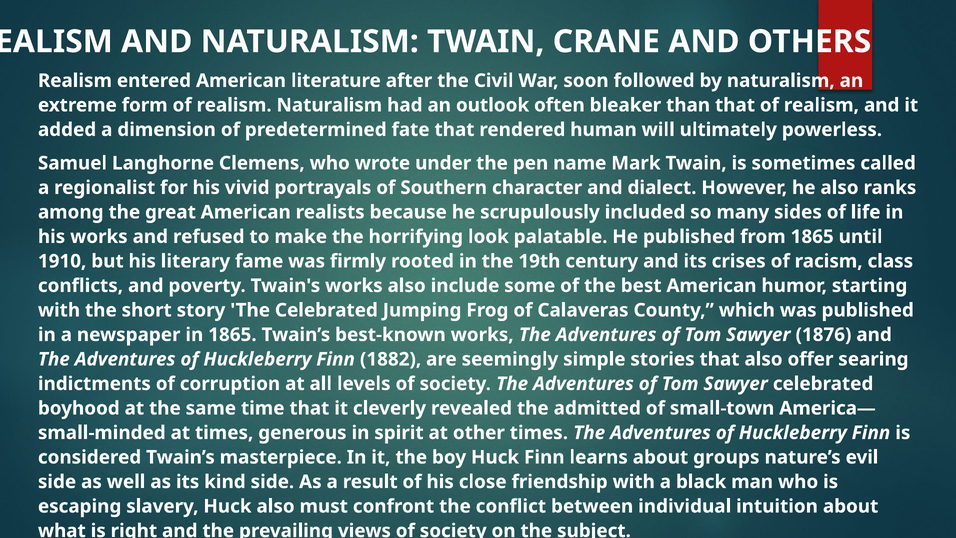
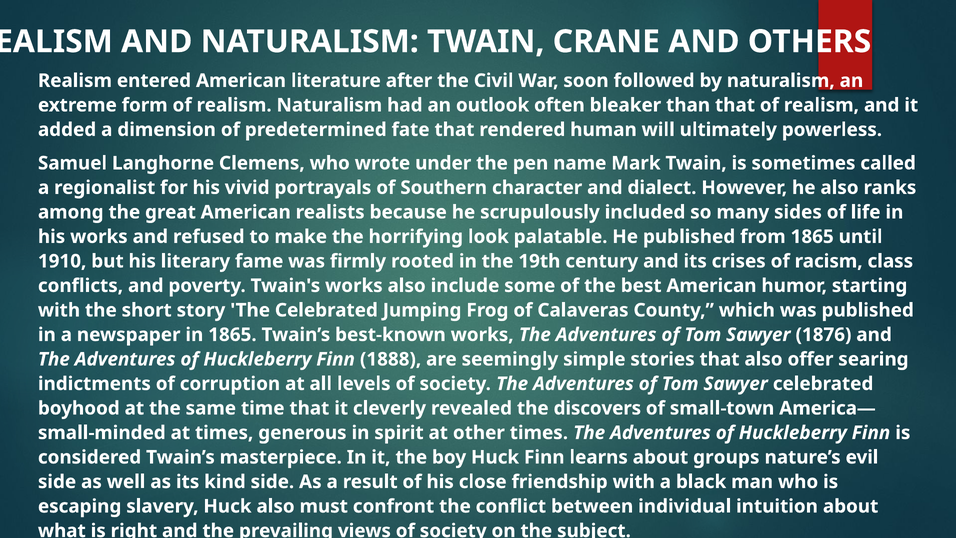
1882: 1882 -> 1888
admitted: admitted -> discovers
